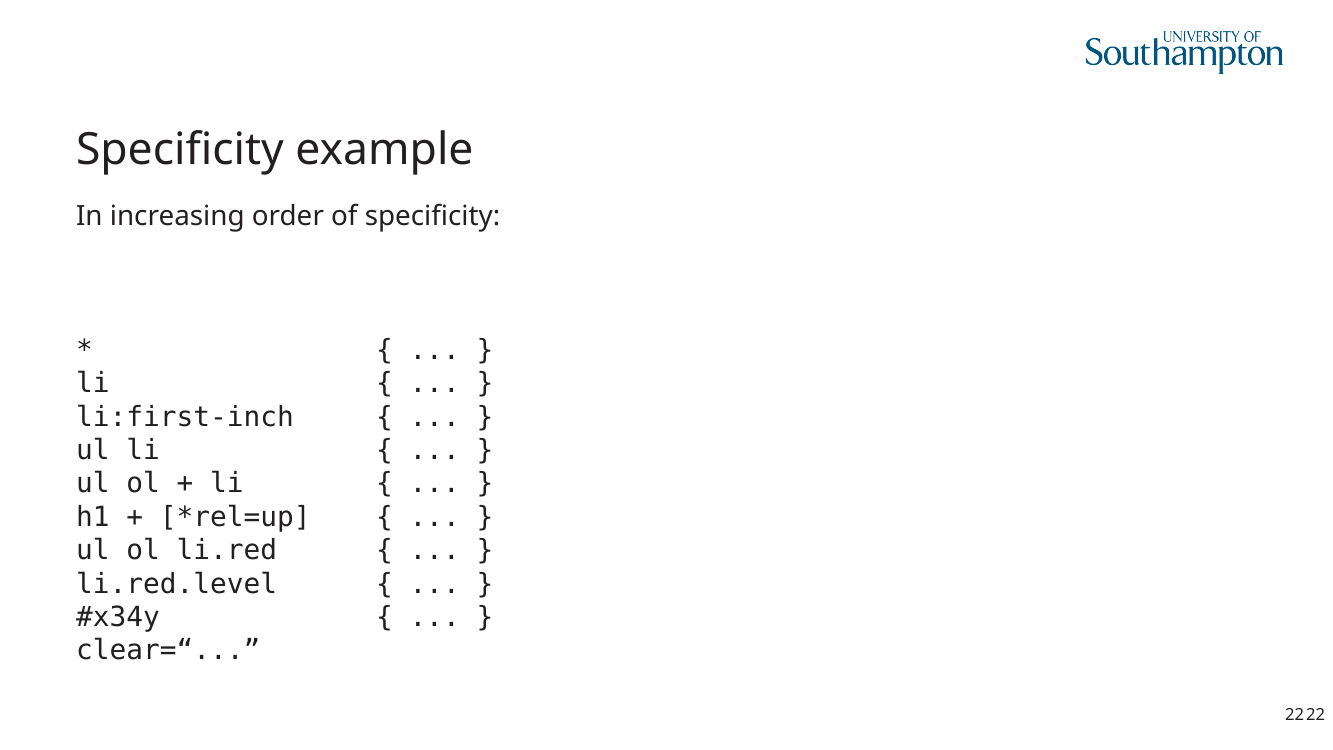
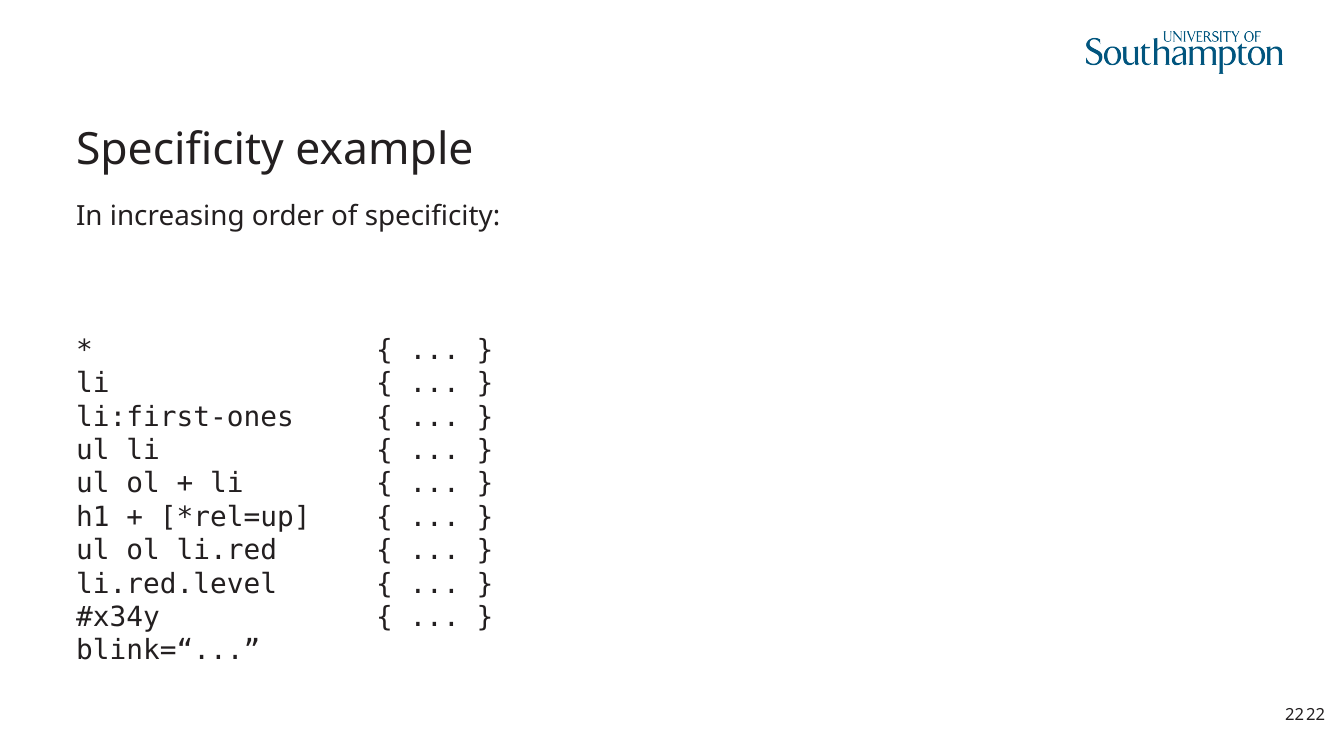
li:first-inch: li:first-inch -> li:first-ones
clear=“: clear=“ -> blink=“
